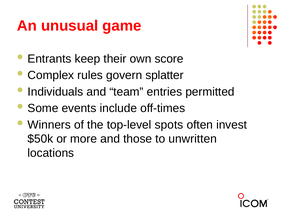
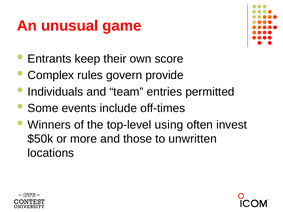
splatter: splatter -> provide
spots: spots -> using
